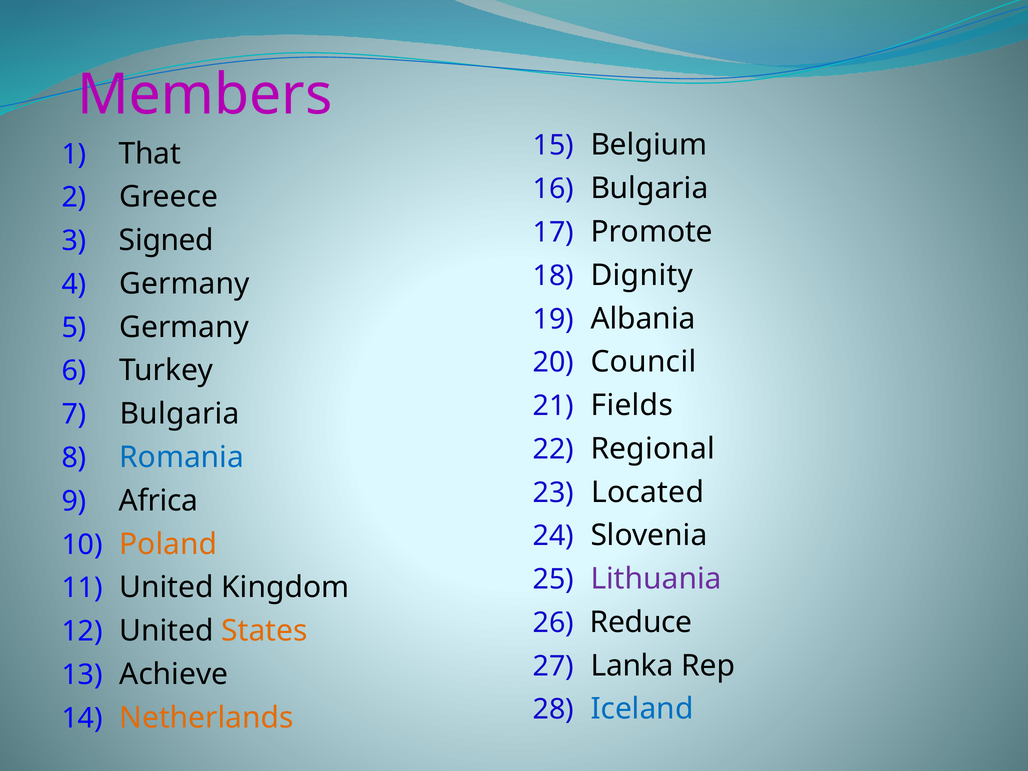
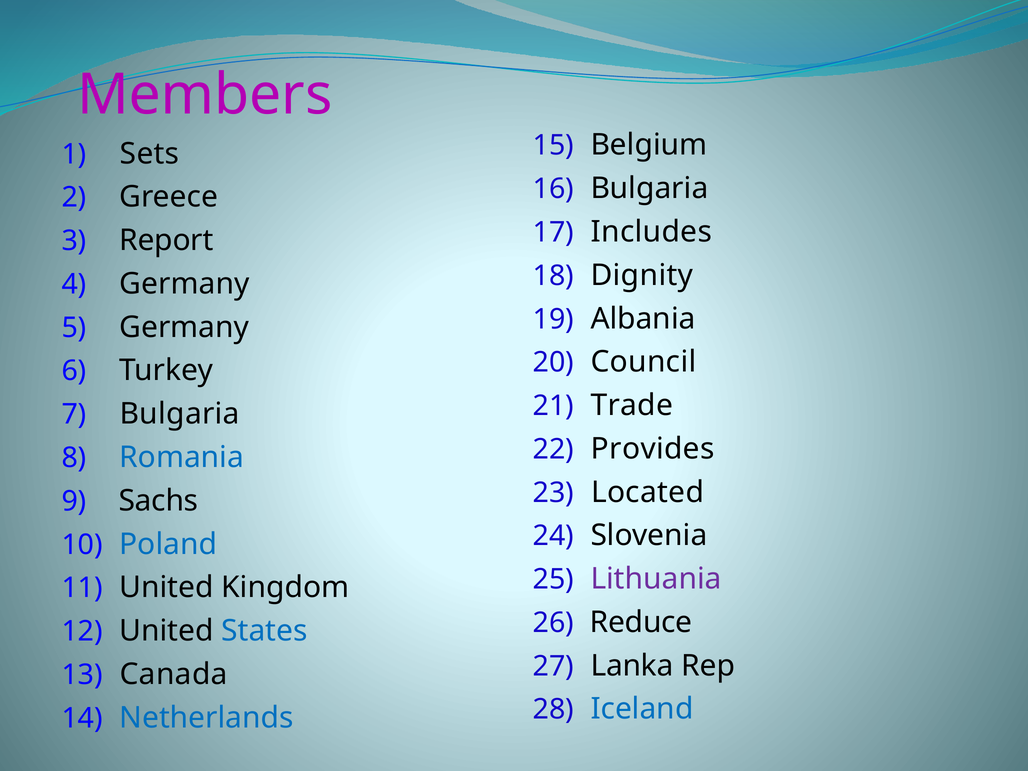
That: That -> Sets
Promote: Promote -> Includes
Signed: Signed -> Report
Fields: Fields -> Trade
Regional: Regional -> Provides
Africa: Africa -> Sachs
Poland colour: orange -> blue
States colour: orange -> blue
Achieve: Achieve -> Canada
Netherlands colour: orange -> blue
